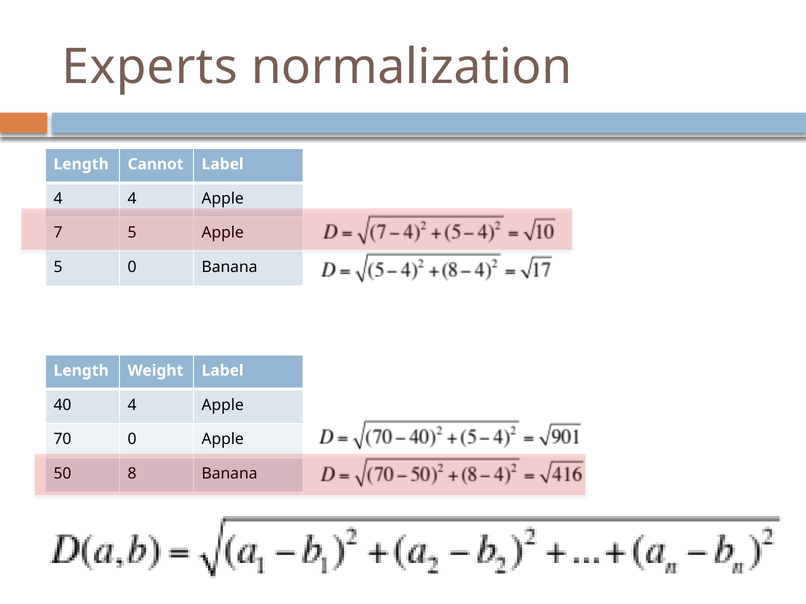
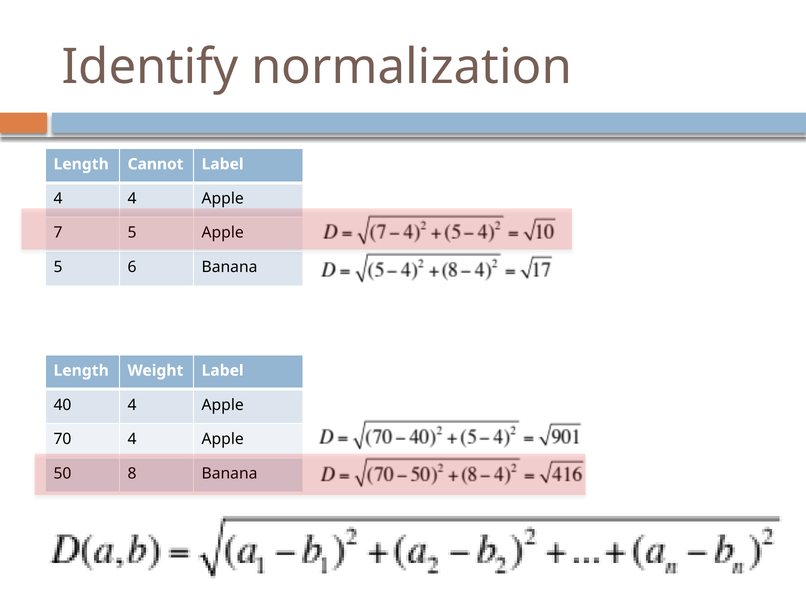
Experts: Experts -> Identify
5 0: 0 -> 6
70 0: 0 -> 4
